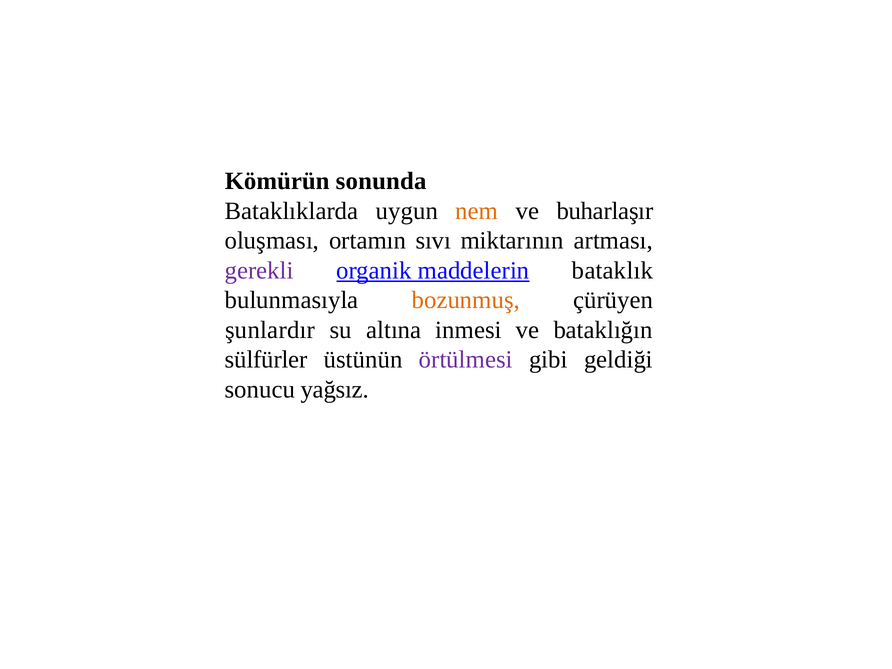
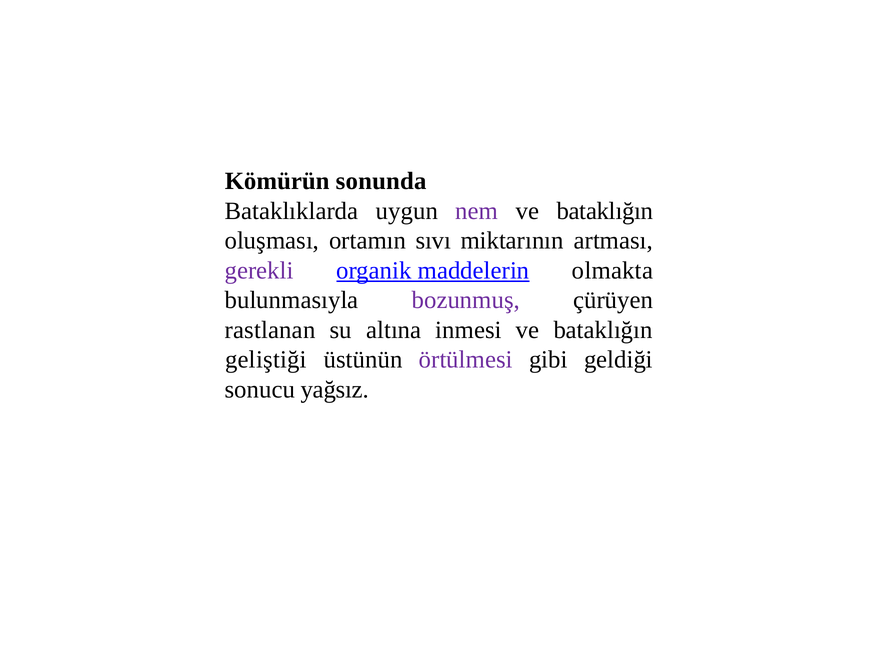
nem colour: orange -> purple
buharlaşır at (605, 211): buharlaşır -> bataklığın
bataklık: bataklık -> olmakta
bozunmuş colour: orange -> purple
şunlardır: şunlardır -> rastlanan
sülfürler: sülfürler -> geliştiği
